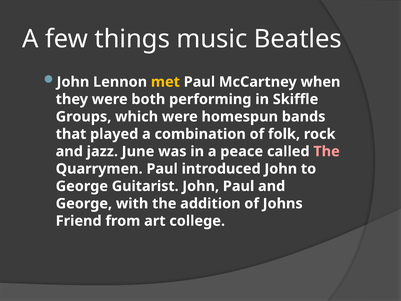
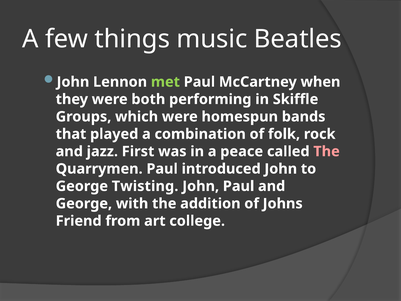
met colour: yellow -> light green
June: June -> First
Guitarist: Guitarist -> Twisting
